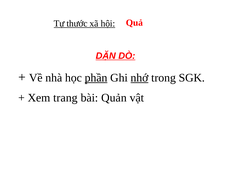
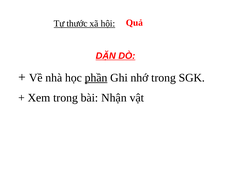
nhớ underline: present -> none
Xem trang: trang -> trong
Quản: Quản -> Nhận
